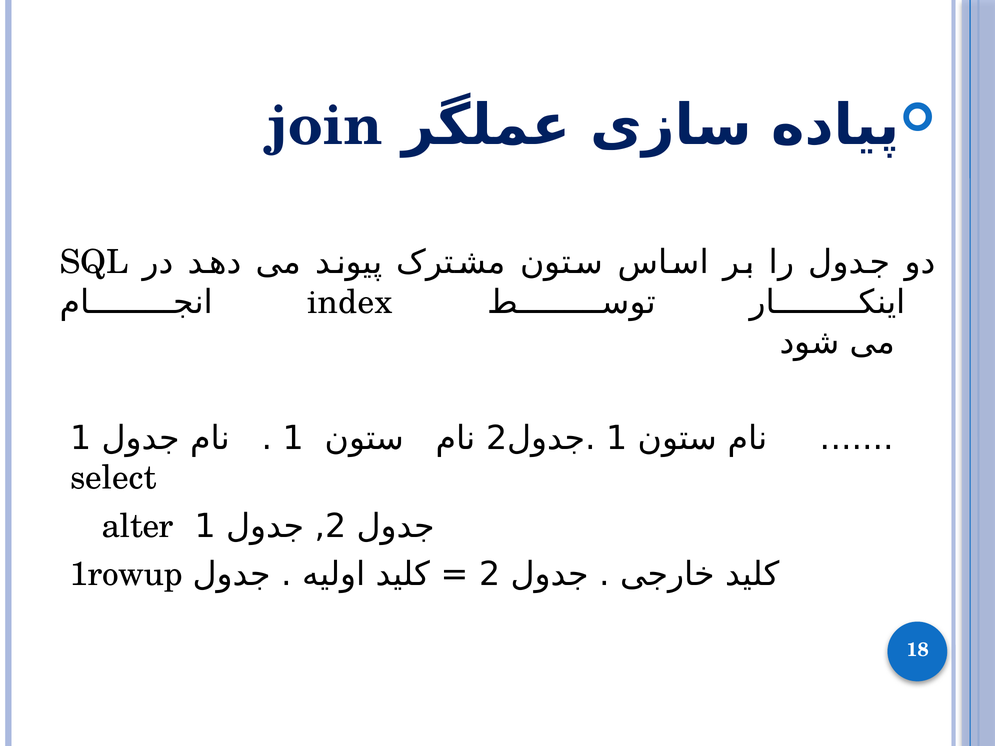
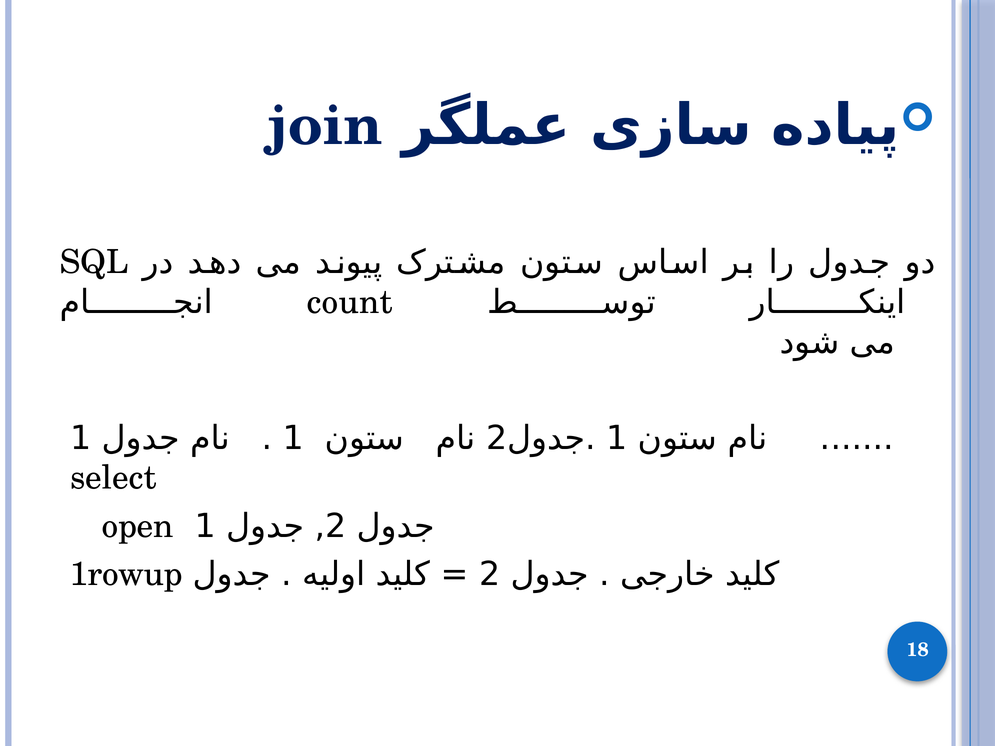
index: index -> count
alter: alter -> open
